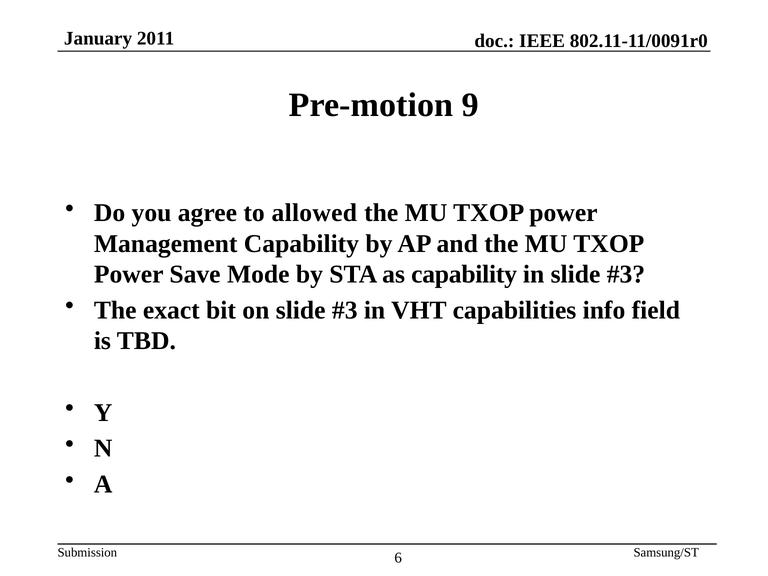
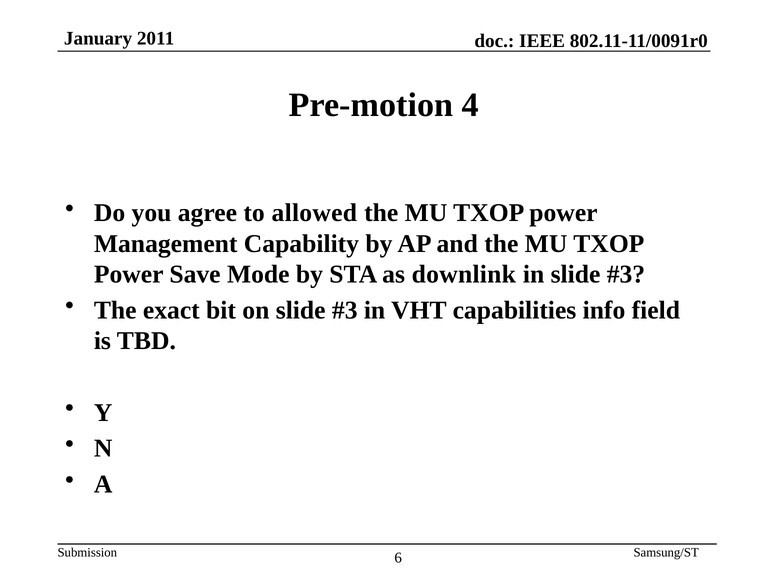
9: 9 -> 4
as capability: capability -> downlink
